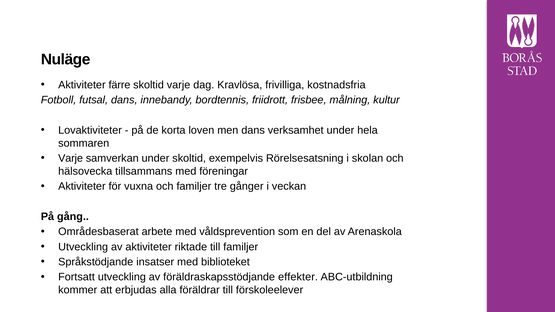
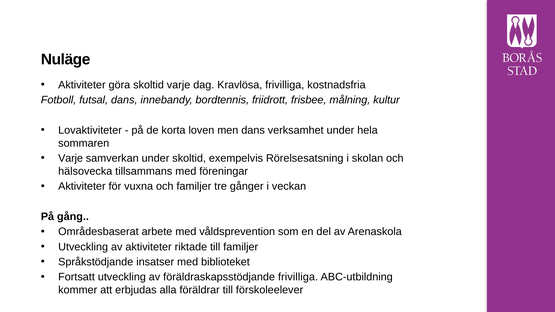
färre: färre -> göra
föräldraskapsstödjande effekter: effekter -> frivilliga
